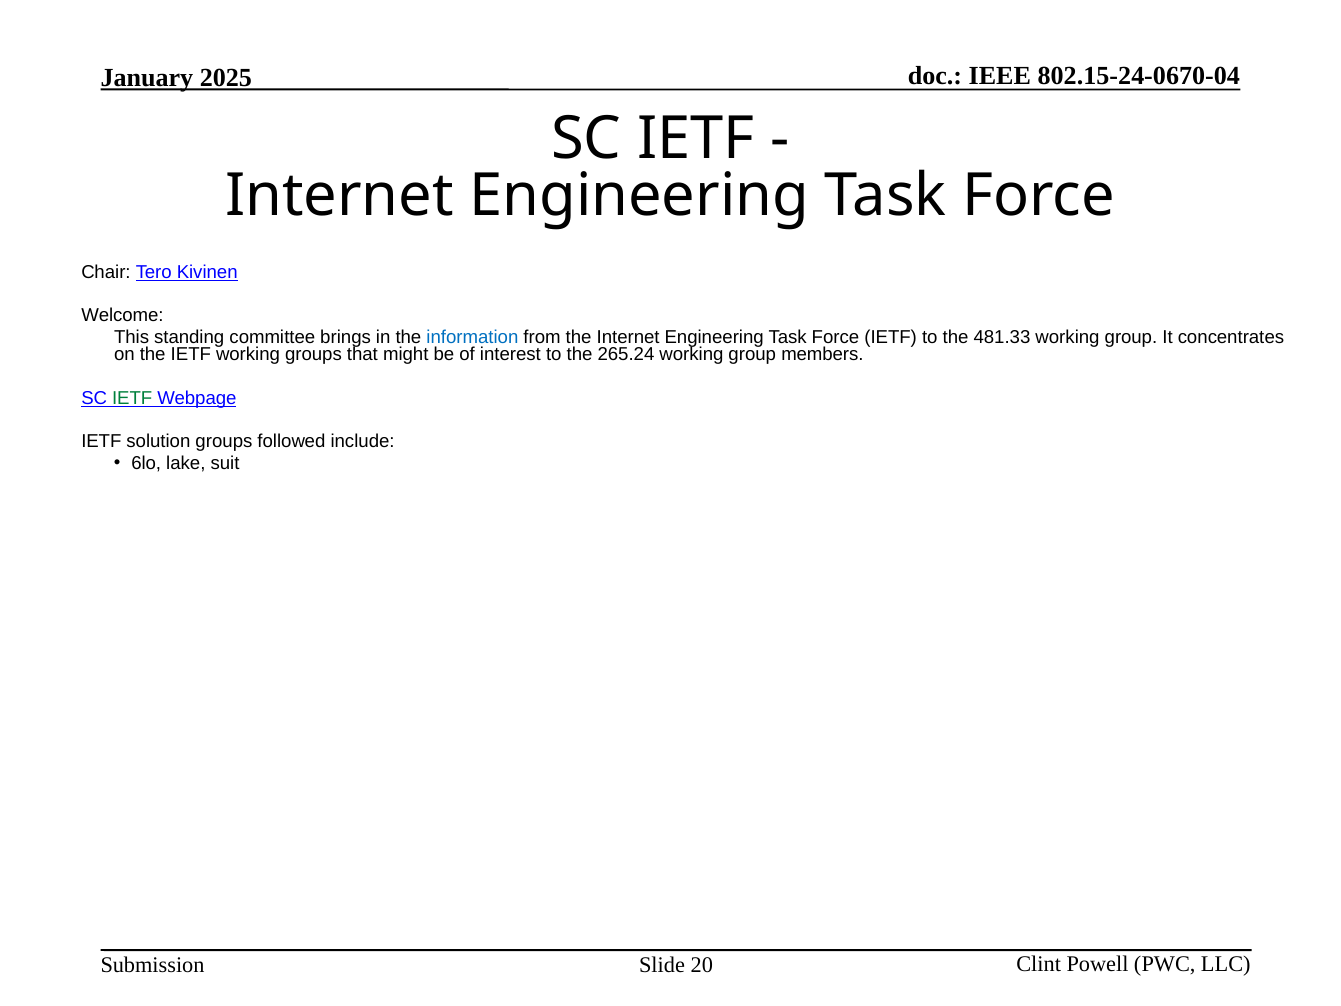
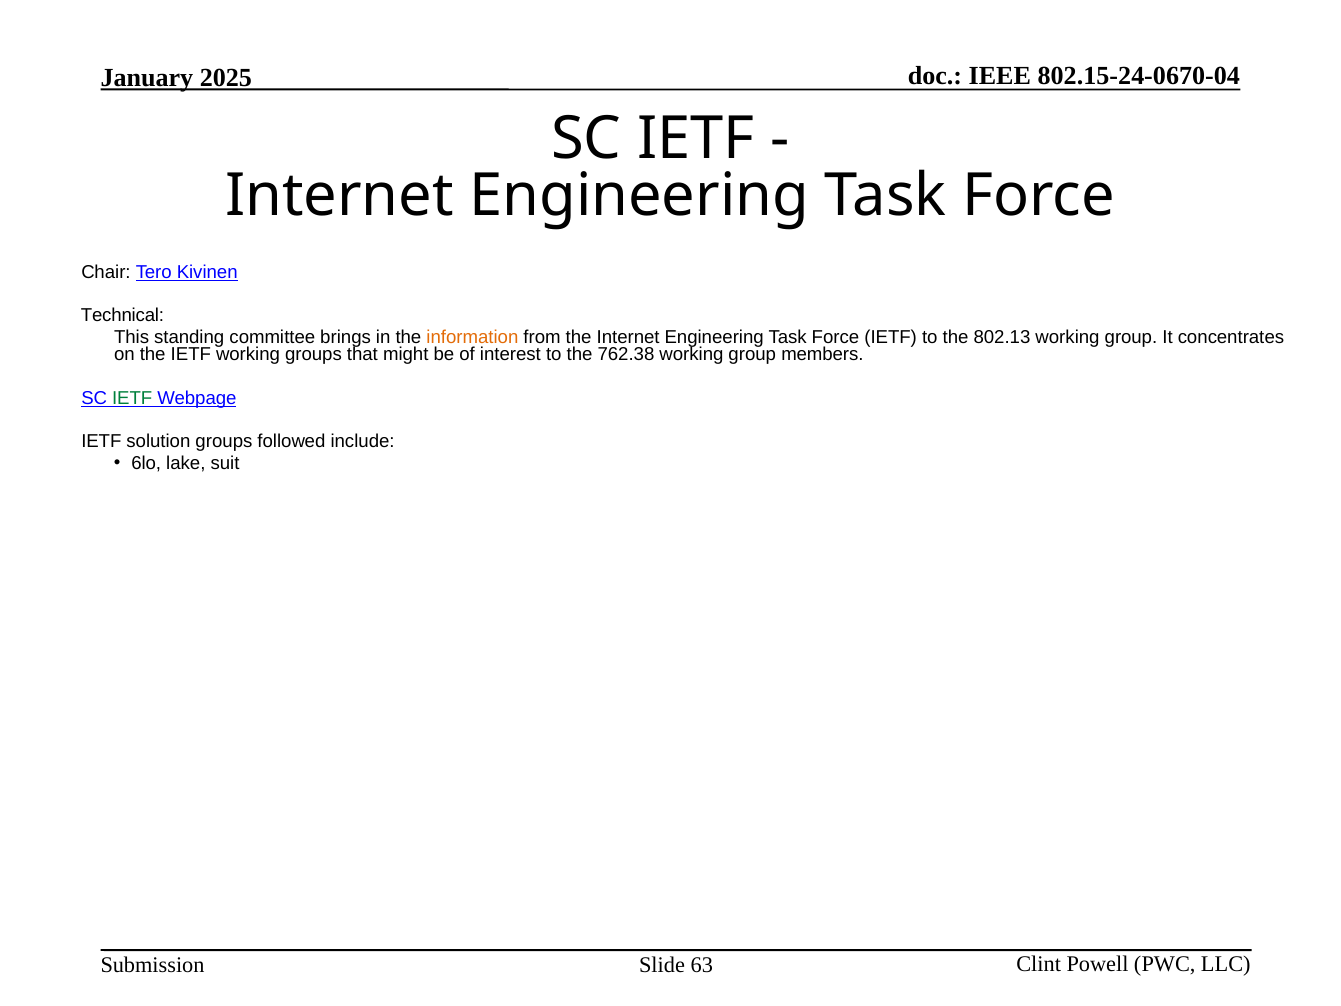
Welcome: Welcome -> Technical
information colour: blue -> orange
481.33: 481.33 -> 802.13
265.24: 265.24 -> 762.38
20: 20 -> 63
